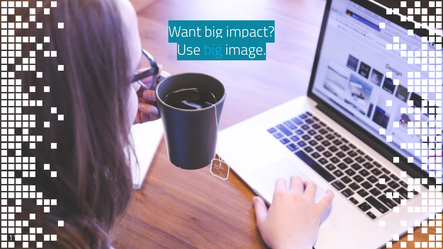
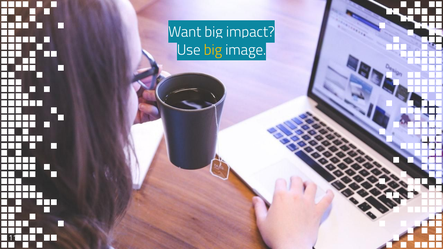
big at (213, 50) colour: light blue -> yellow
